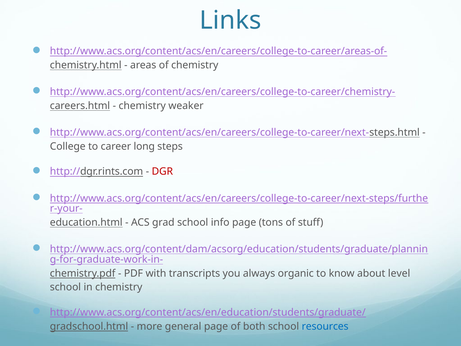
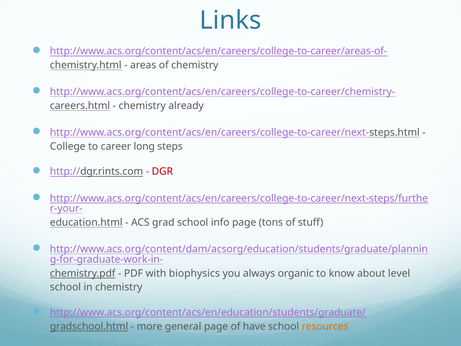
weaker: weaker -> already
transcripts: transcripts -> biophysics
both: both -> have
resources colour: blue -> orange
